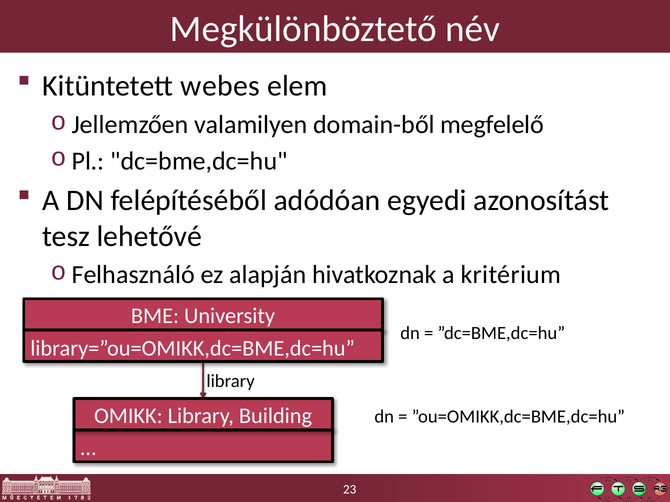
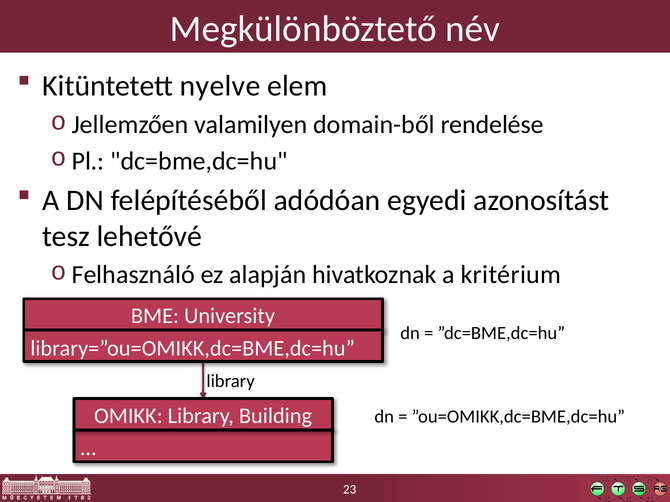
webes: webes -> nyelve
megfelelő: megfelelő -> rendelése
